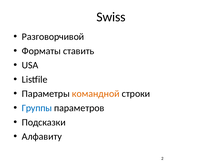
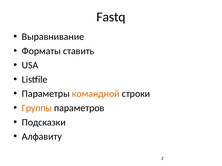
Swiss: Swiss -> Fastq
Разговорчивой: Разговорчивой -> Выравнивание
Группы colour: blue -> orange
